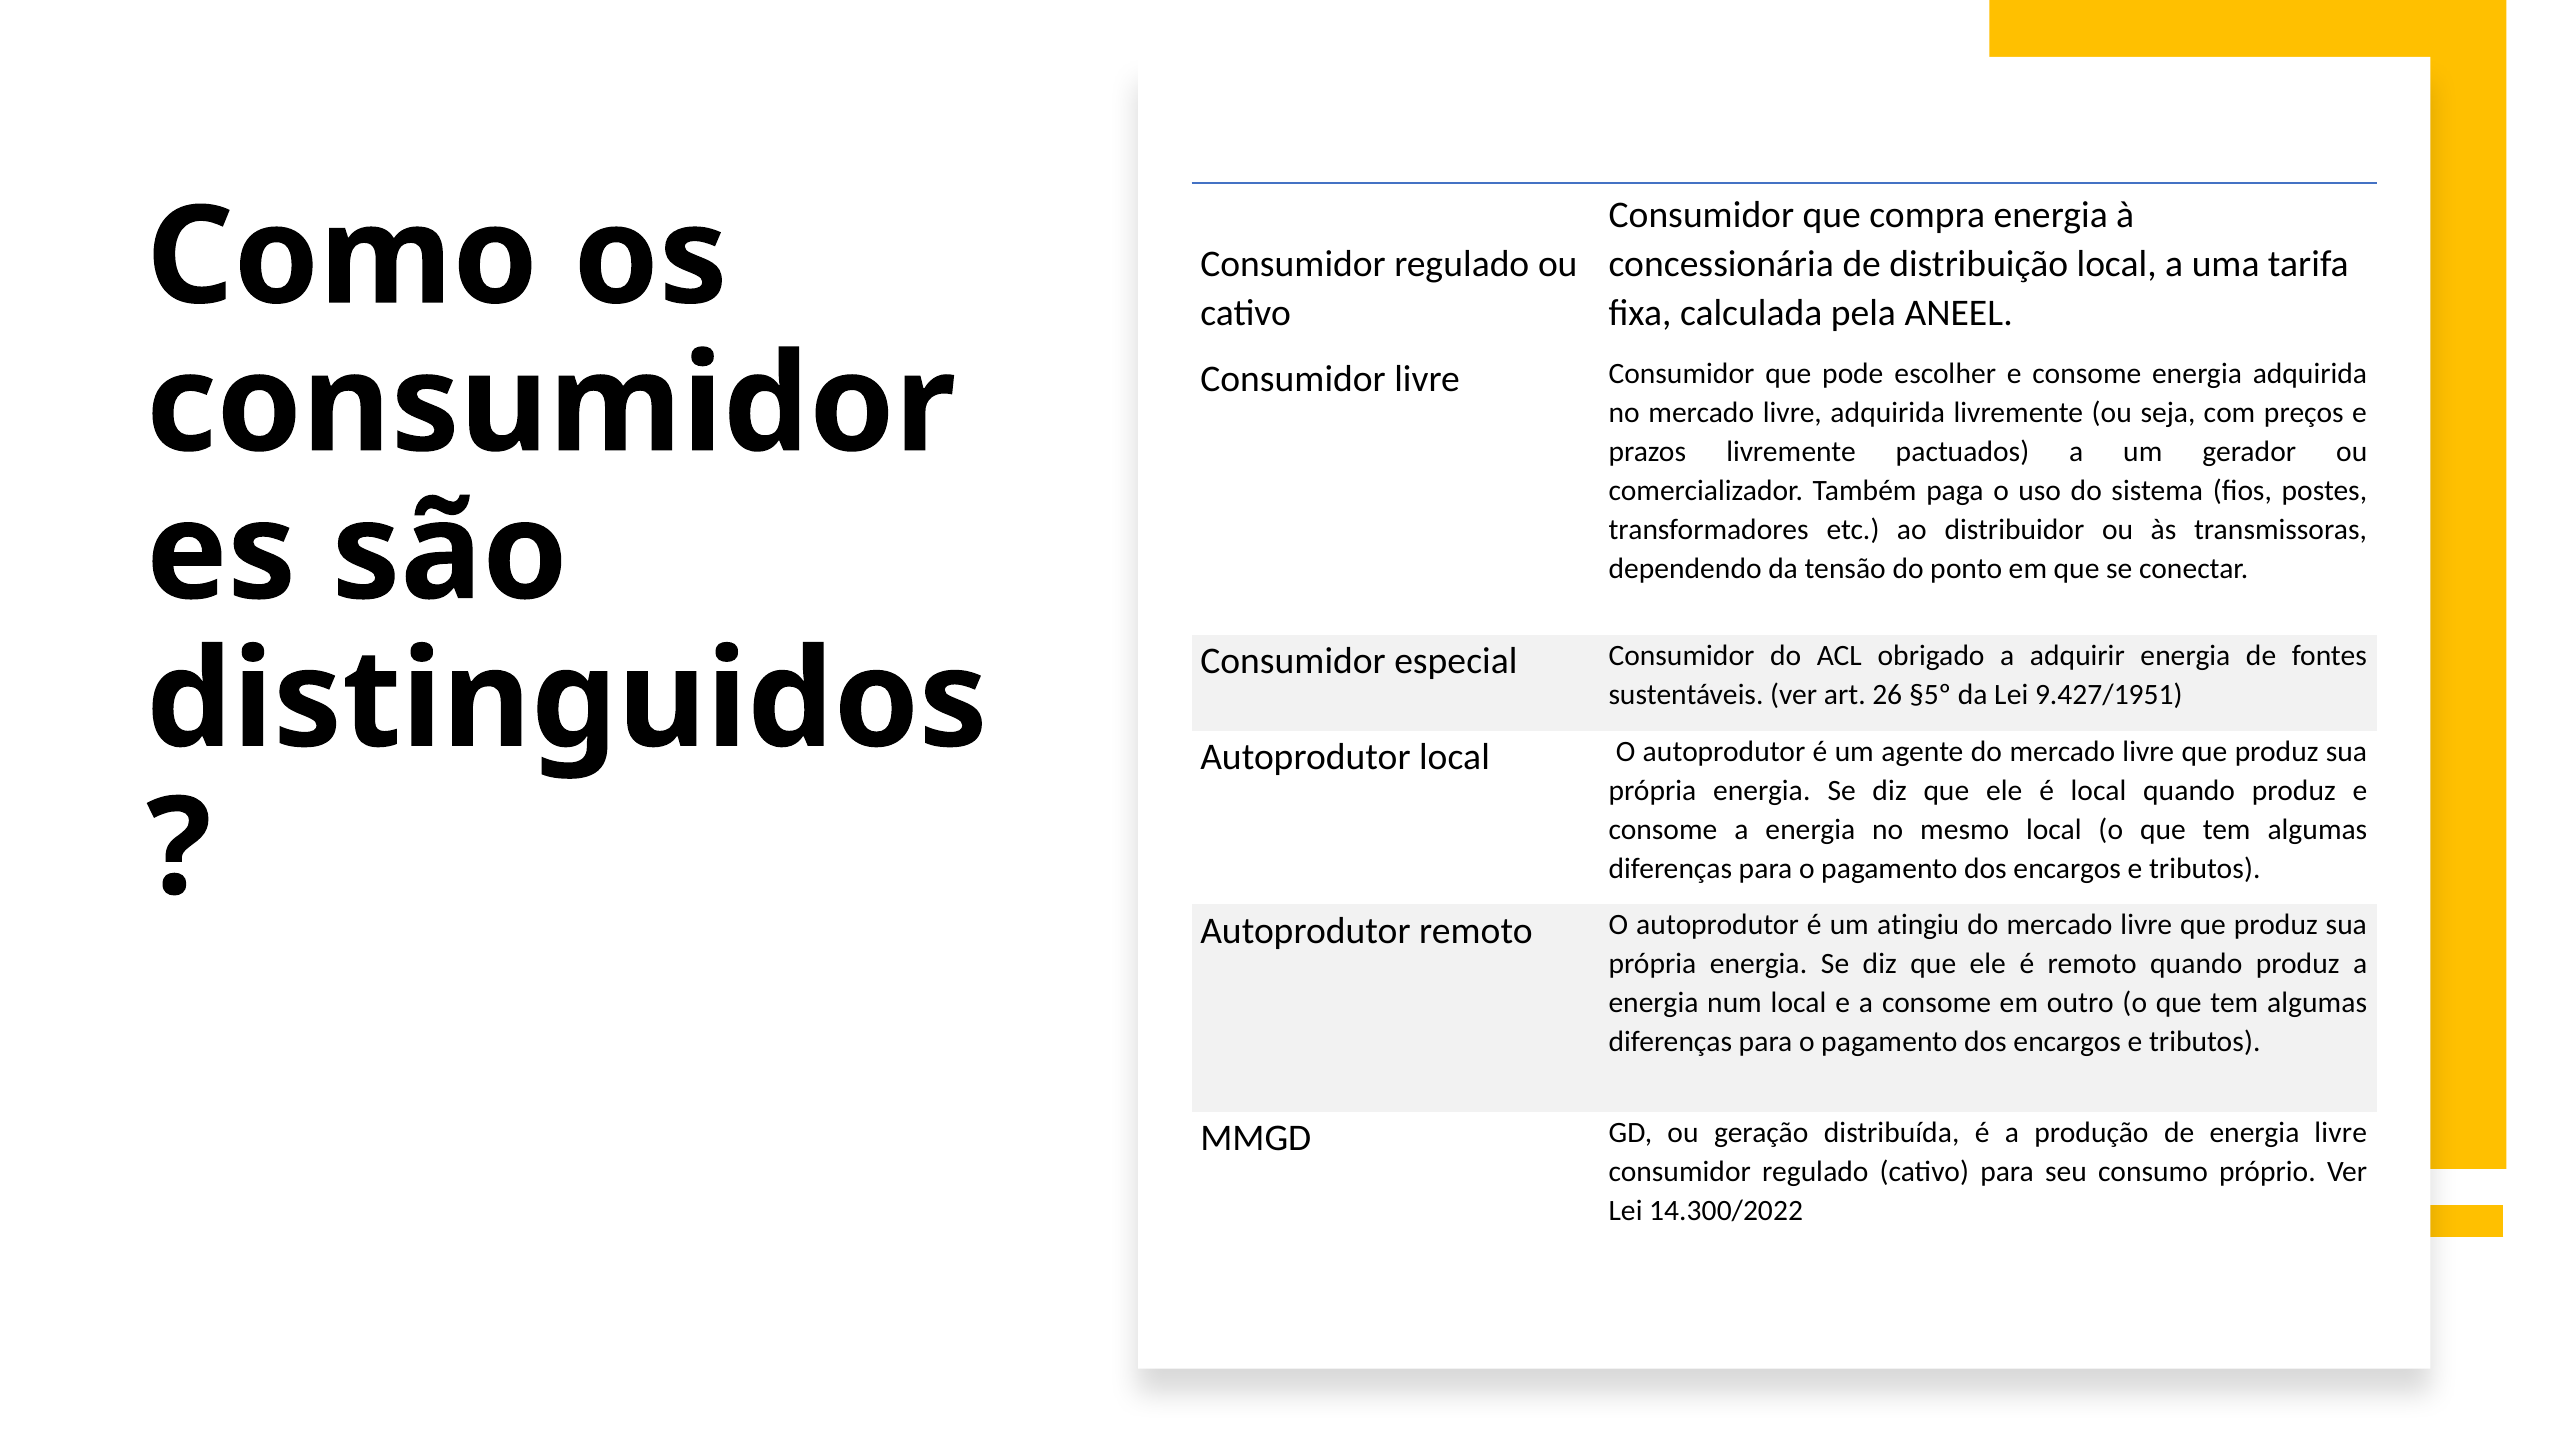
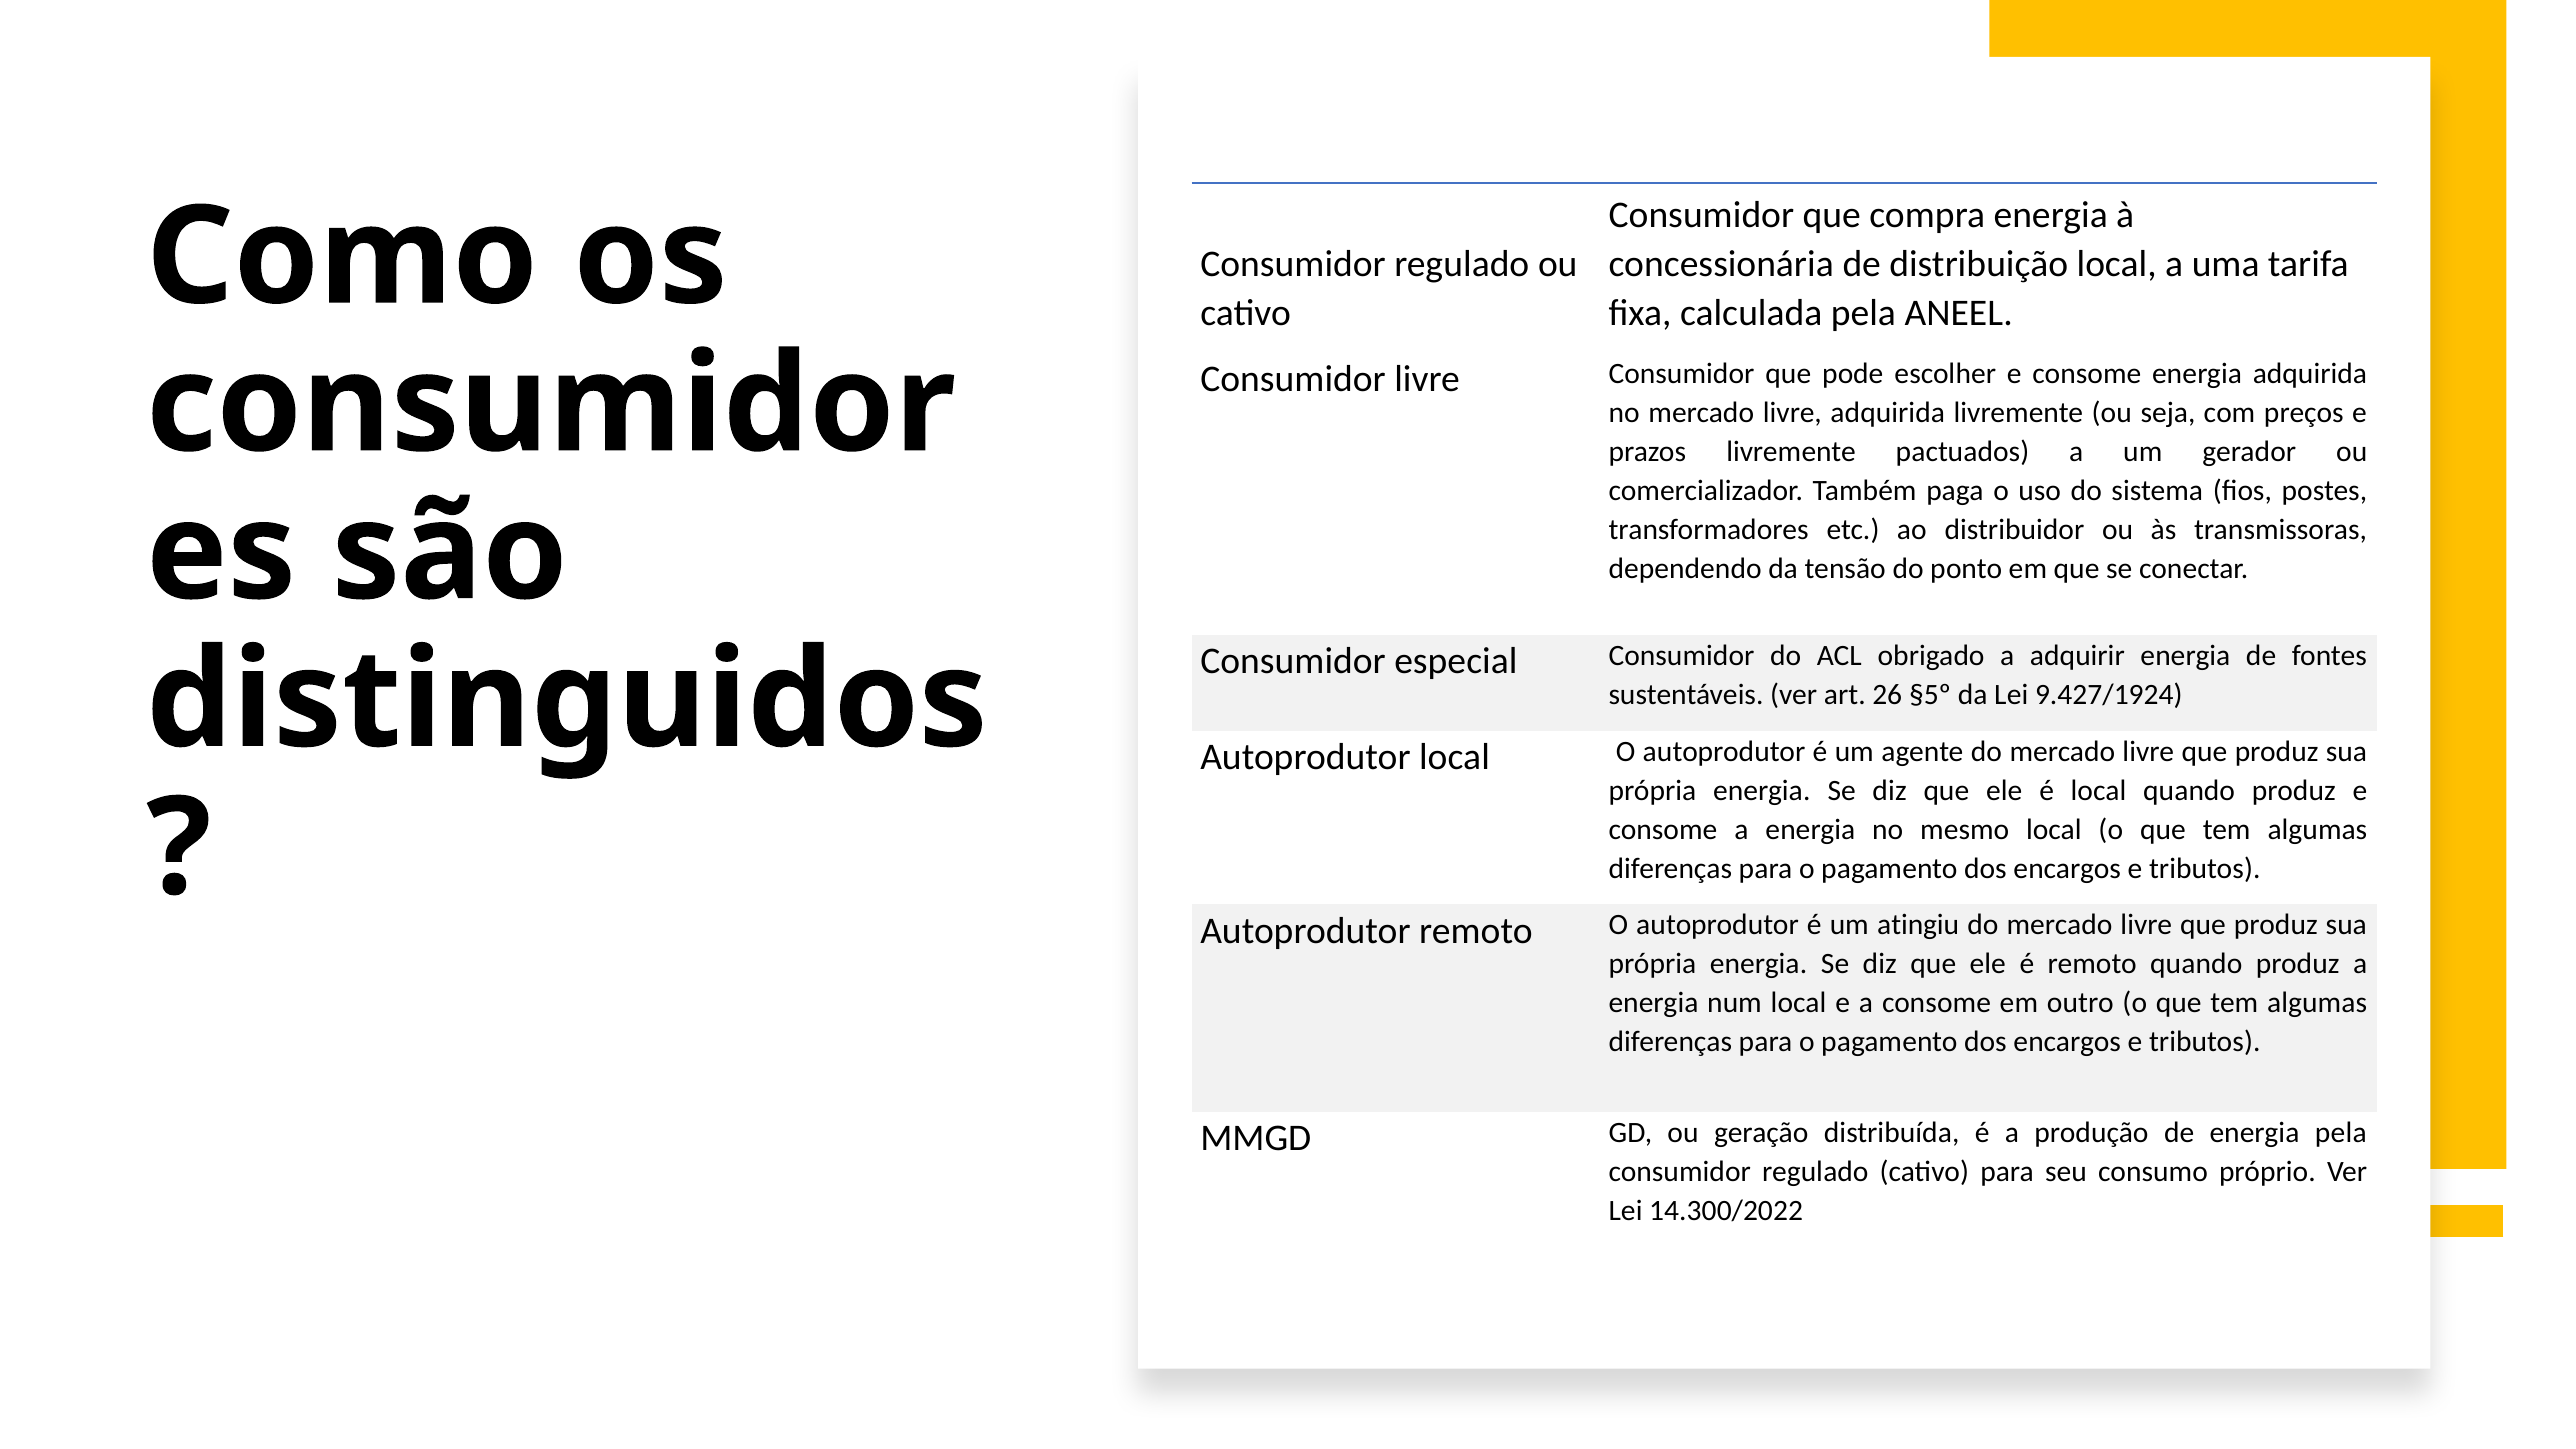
9.427/1951: 9.427/1951 -> 9.427/1924
energia livre: livre -> pela
